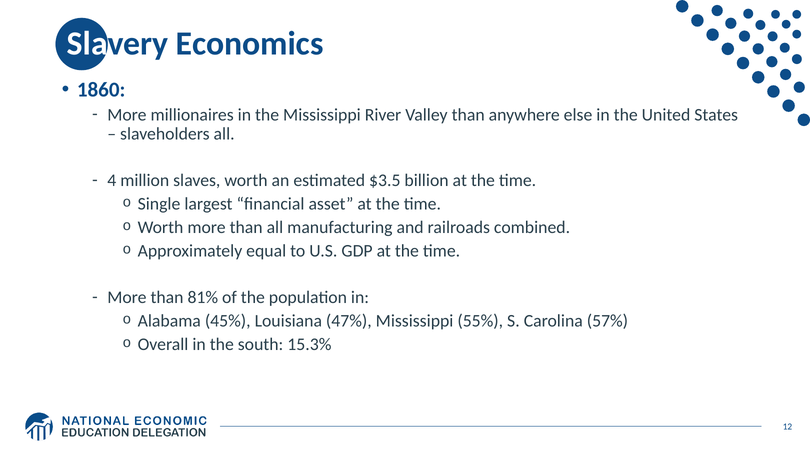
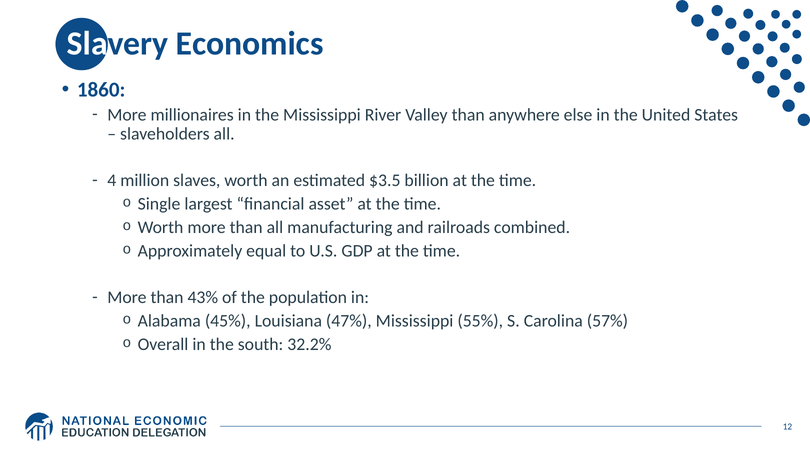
81%: 81% -> 43%
15.3%: 15.3% -> 32.2%
